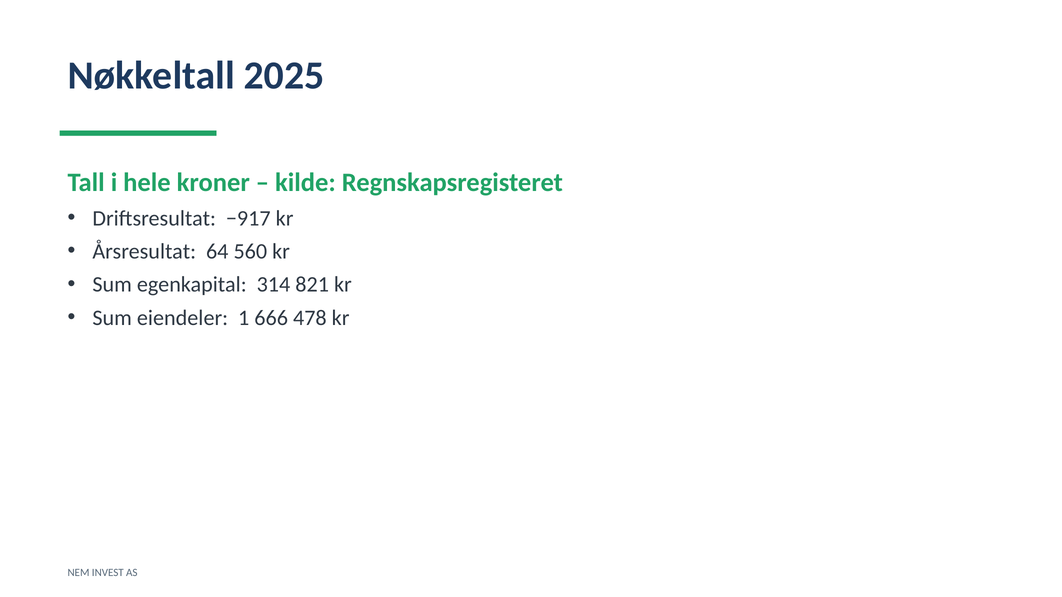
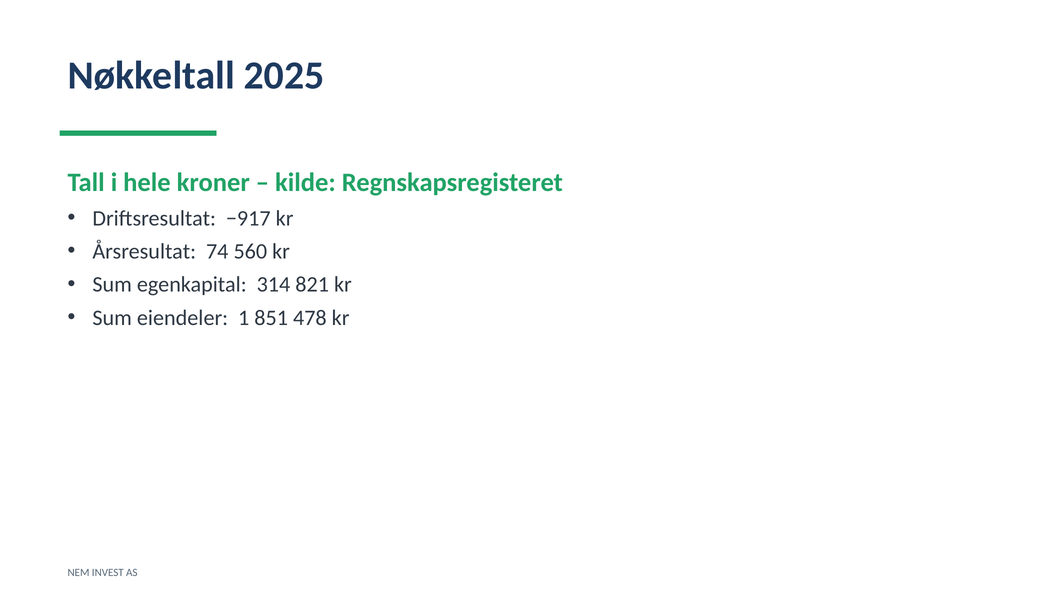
64: 64 -> 74
666: 666 -> 851
